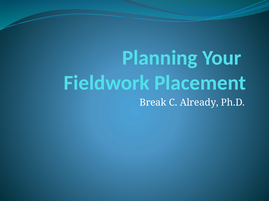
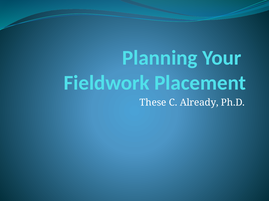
Break: Break -> These
